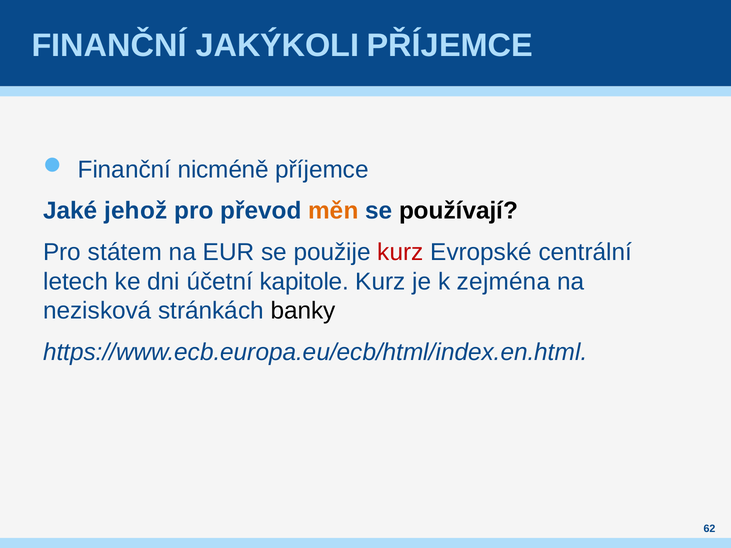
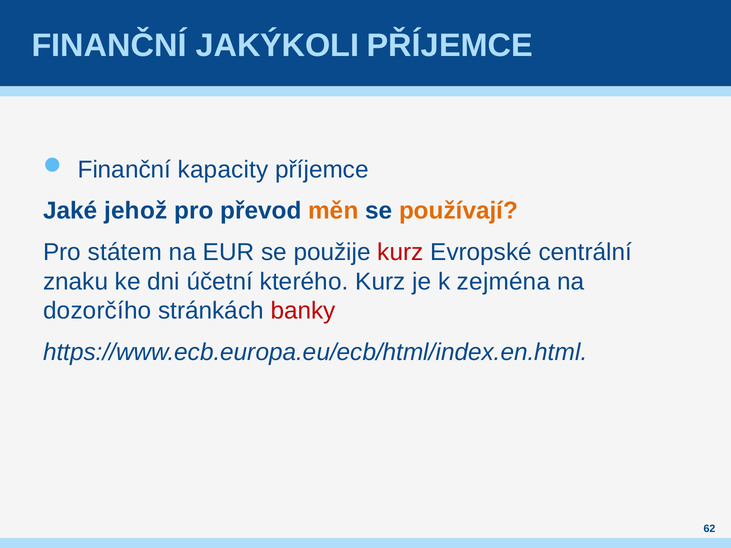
nicméně: nicméně -> kapacity
používají colour: black -> orange
letech: letech -> znaku
kapitole: kapitole -> kterého
nezisková: nezisková -> dozorčího
banky colour: black -> red
